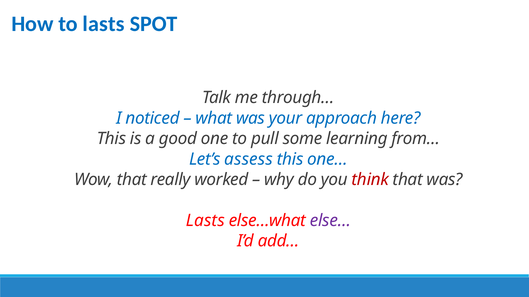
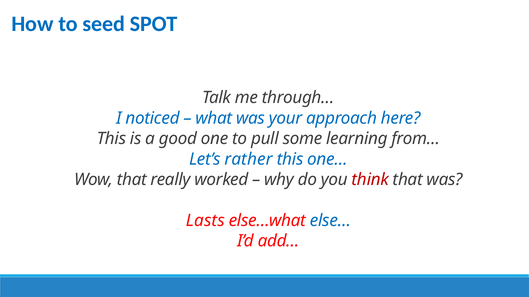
to lasts: lasts -> seed
assess: assess -> rather
else… colour: purple -> blue
